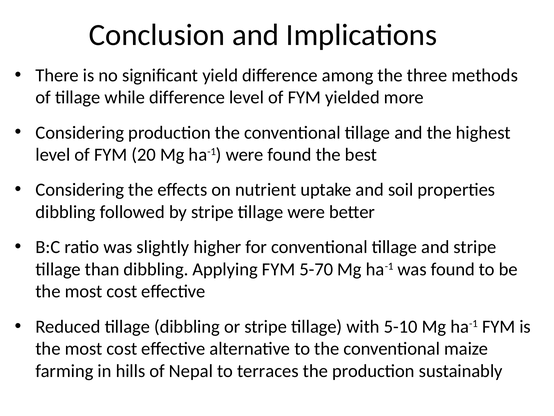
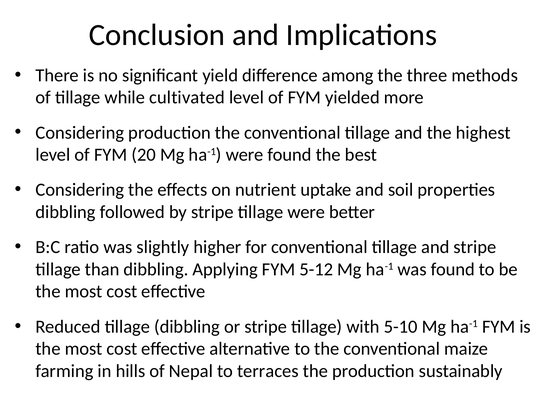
while difference: difference -> cultivated
5-70: 5-70 -> 5-12
